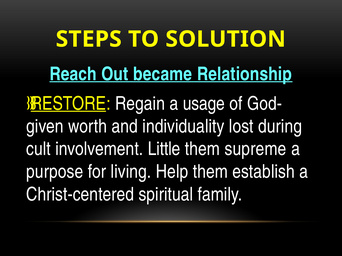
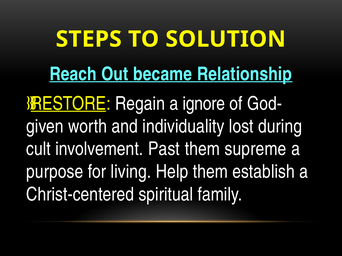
usage: usage -> ignore
Little: Little -> Past
